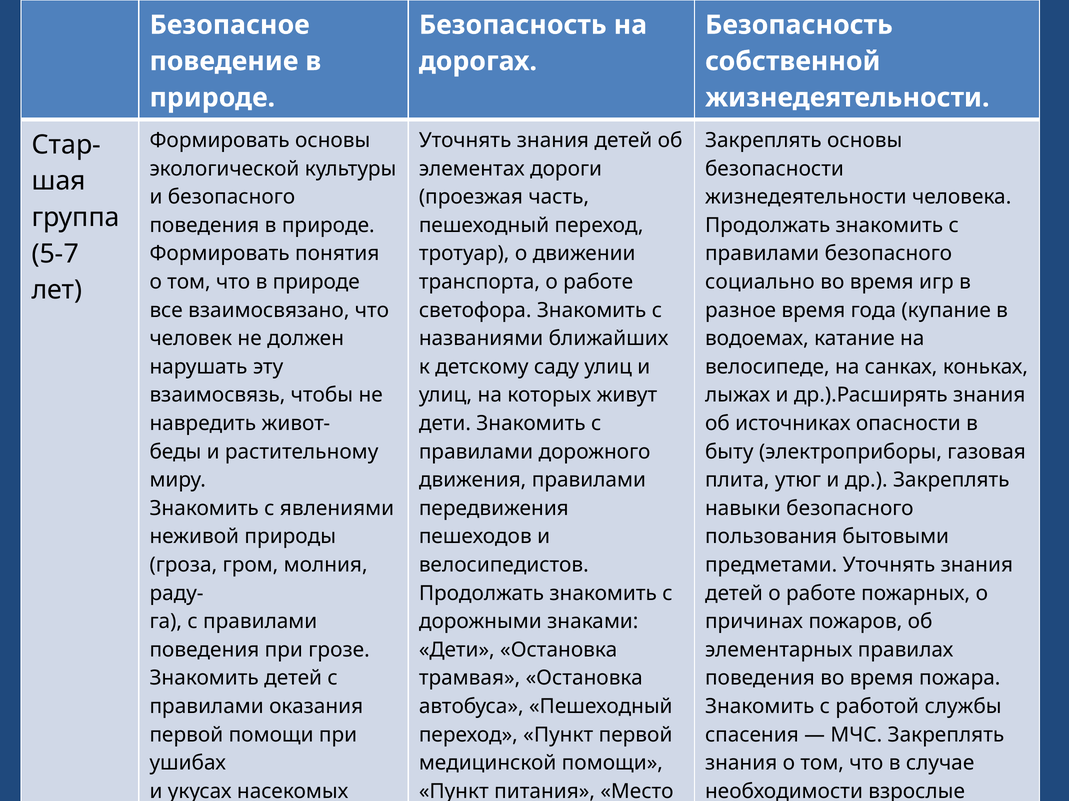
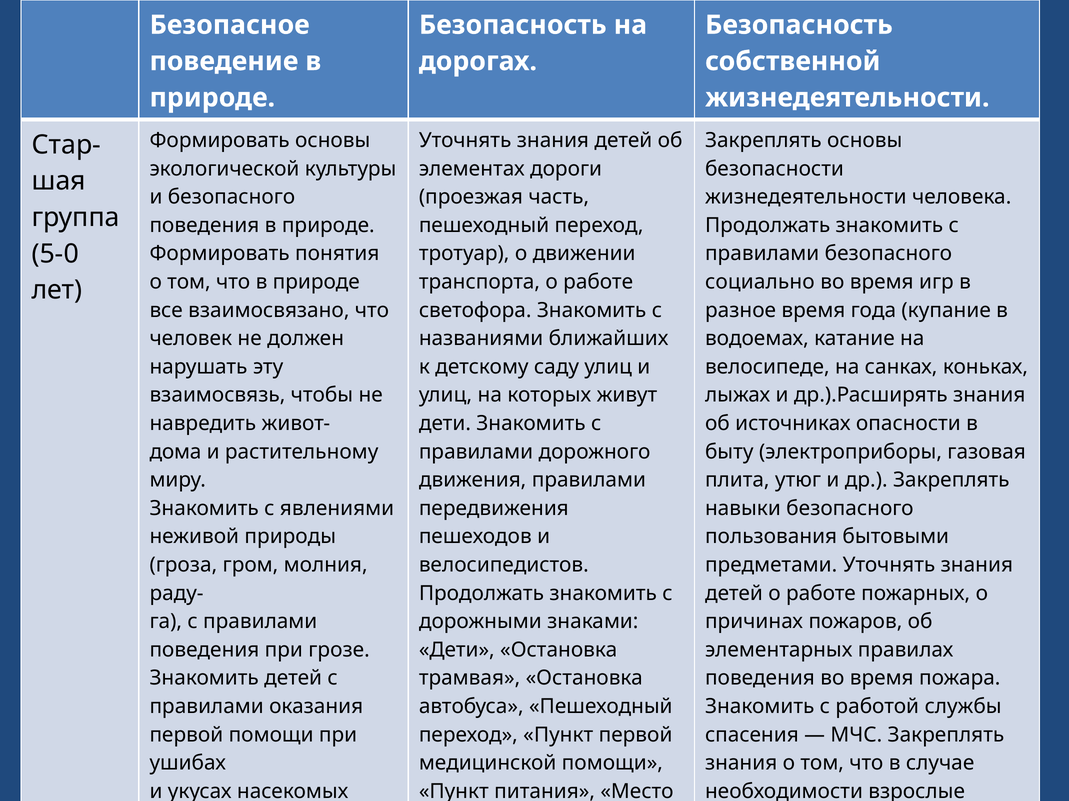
5-7: 5-7 -> 5-0
беды: беды -> дома
